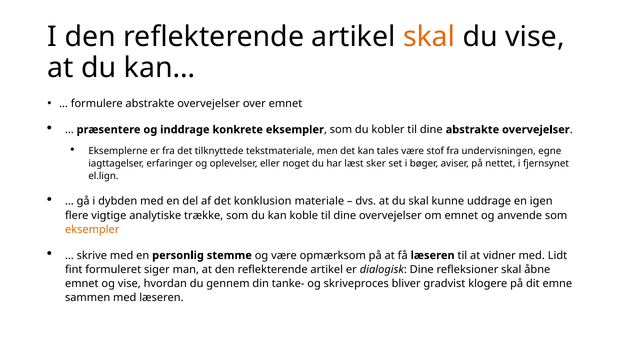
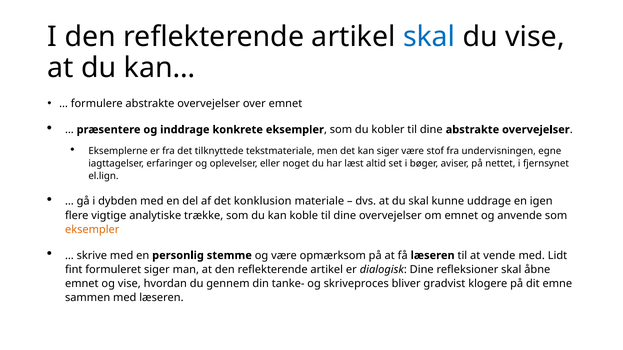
skal at (429, 37) colour: orange -> blue
kan tales: tales -> siger
sker: sker -> altid
vidner: vidner -> vende
